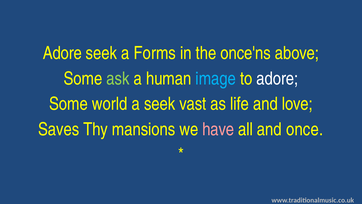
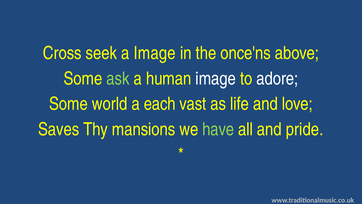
Adore at (62, 53): Adore -> Cross
a Forms: Forms -> Image
image at (216, 78) colour: light blue -> white
a seek: seek -> each
have colour: pink -> light green
once: once -> pride
